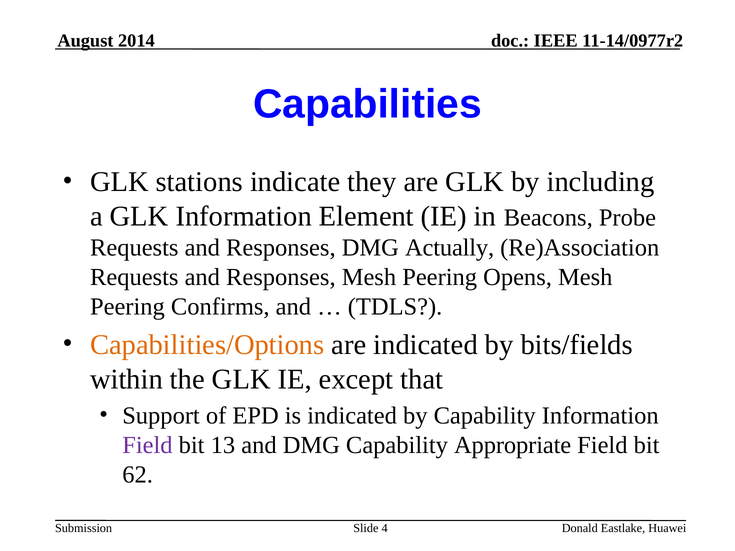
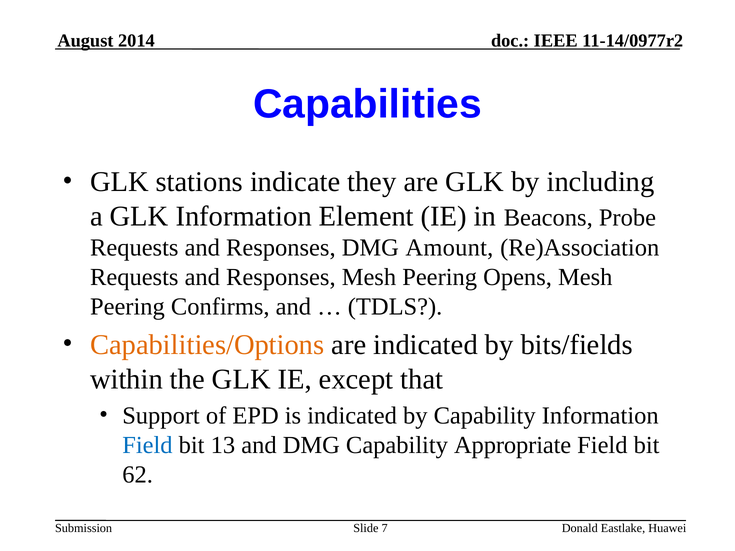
Actually: Actually -> Amount
Field at (147, 445) colour: purple -> blue
4: 4 -> 7
